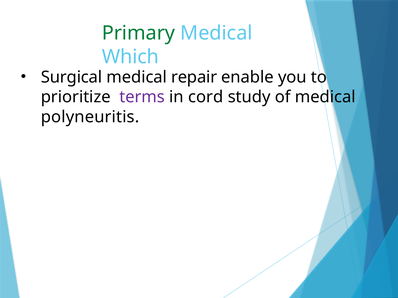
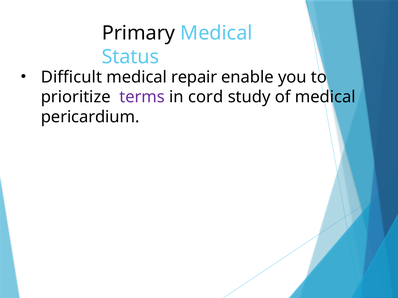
Primary colour: green -> black
Which: Which -> Status
Surgical: Surgical -> Difficult
polyneuritis: polyneuritis -> pericardium
